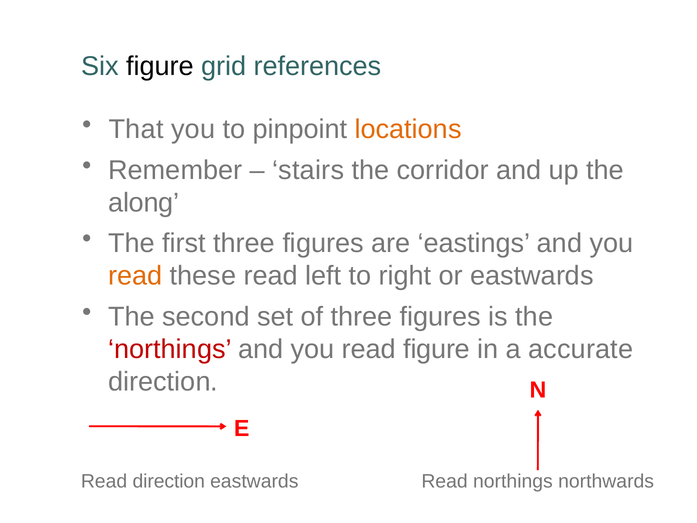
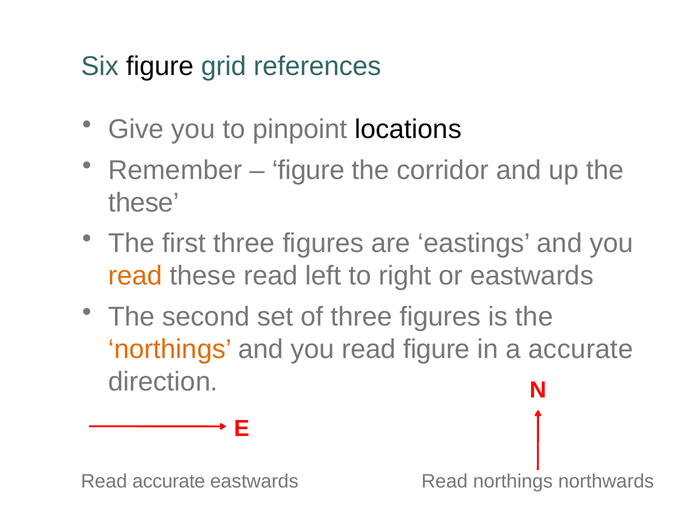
That: That -> Give
locations colour: orange -> black
stairs at (308, 170): stairs -> figure
along at (144, 203): along -> these
northings at (170, 349) colour: red -> orange
Read direction: direction -> accurate
